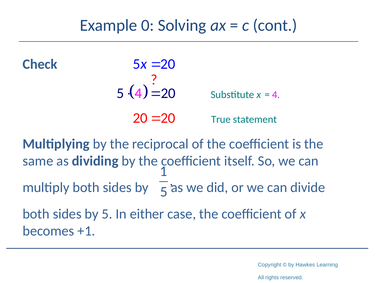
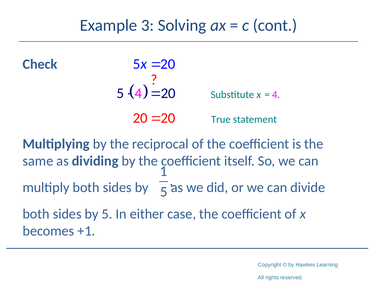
Example 0: 0 -> 3
